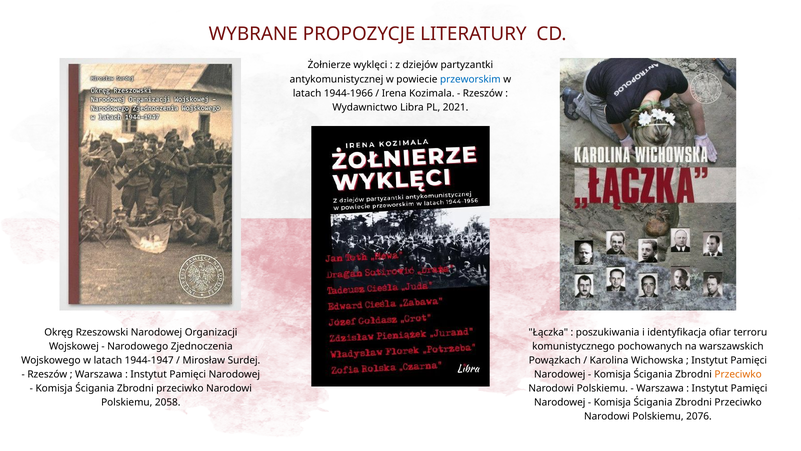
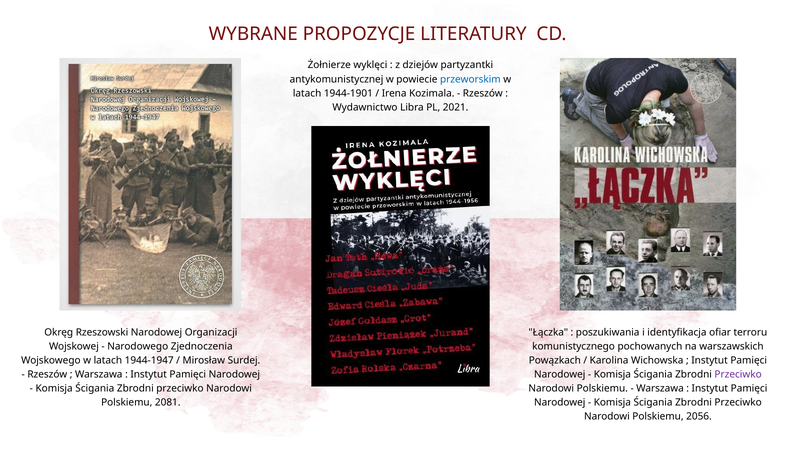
1944-1966: 1944-1966 -> 1944-1901
Przeciwko at (738, 374) colour: orange -> purple
2058: 2058 -> 2081
2076: 2076 -> 2056
